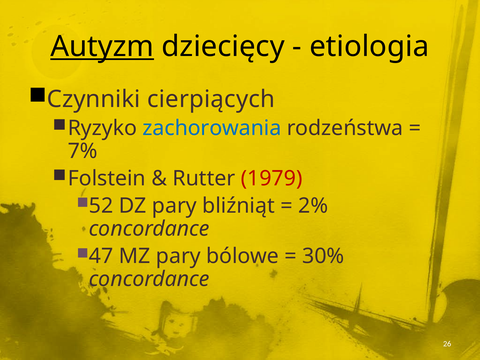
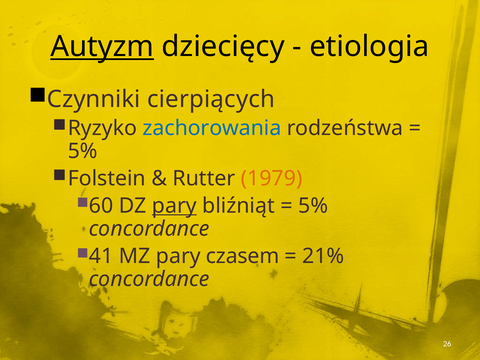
7% at (83, 151): 7% -> 5%
1979 colour: red -> orange
52: 52 -> 60
pary at (174, 206) underline: none -> present
2% at (313, 206): 2% -> 5%
47: 47 -> 41
bólowe: bólowe -> czasem
30%: 30% -> 21%
